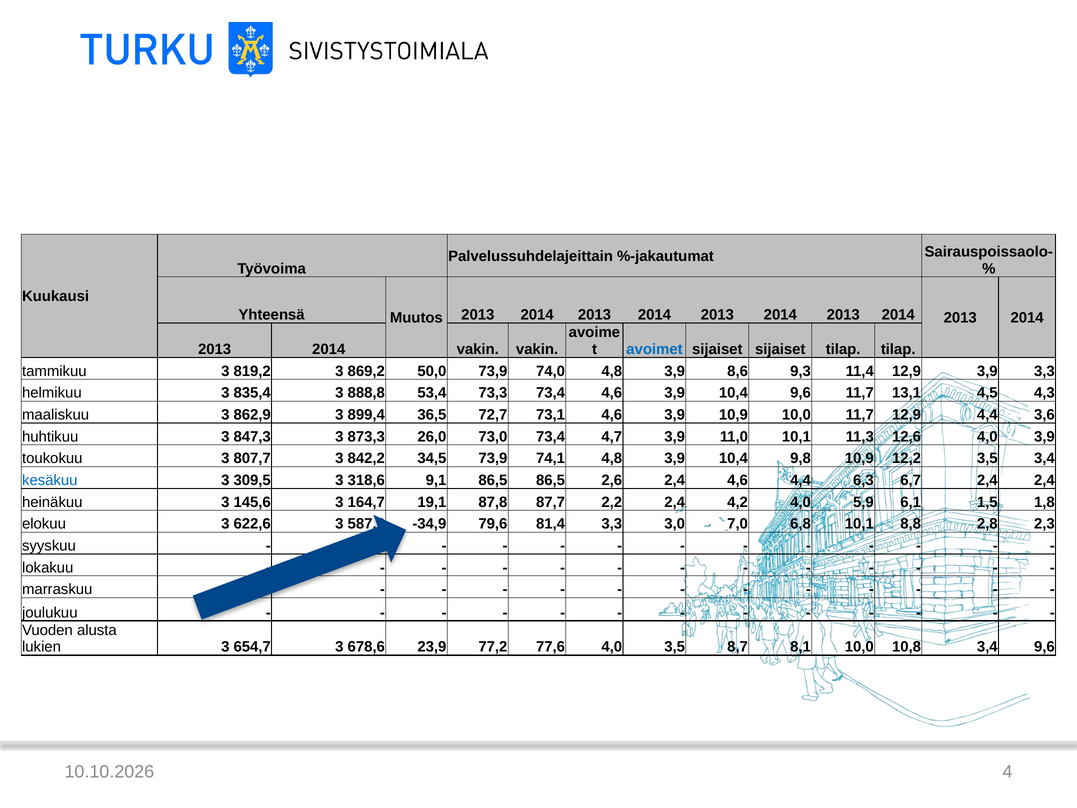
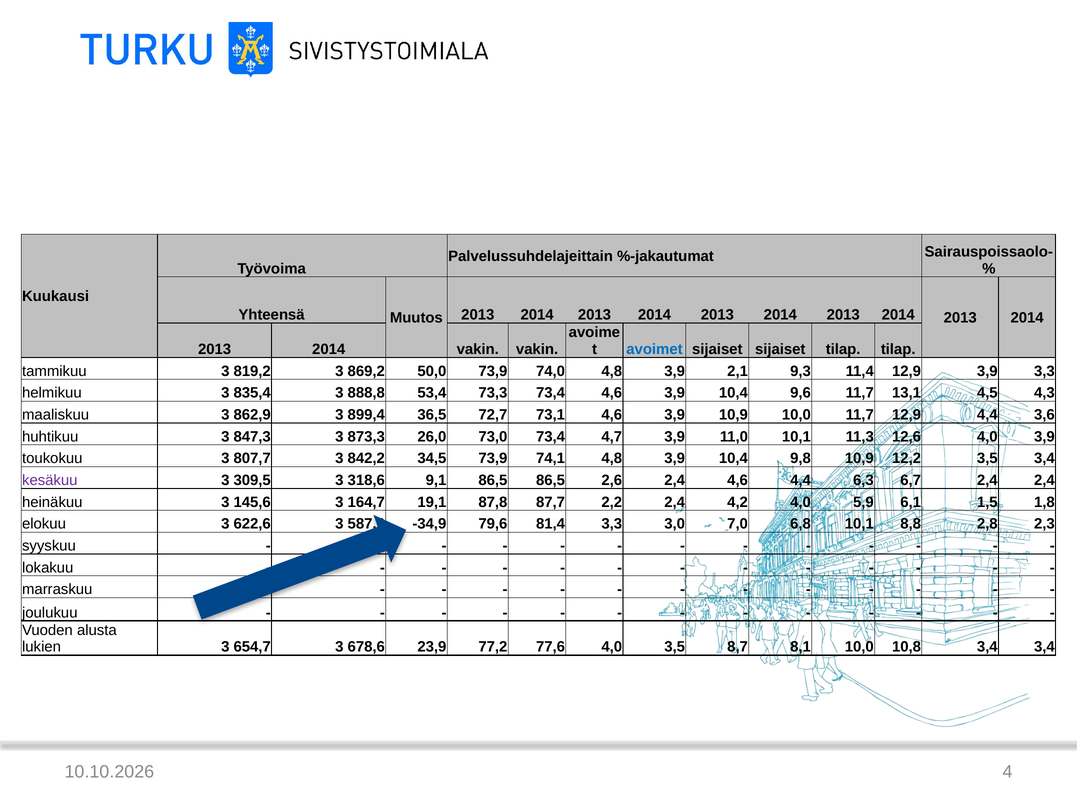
8,6: 8,6 -> 2,1
kesäkuu colour: blue -> purple
3,4 9,6: 9,6 -> 3,4
